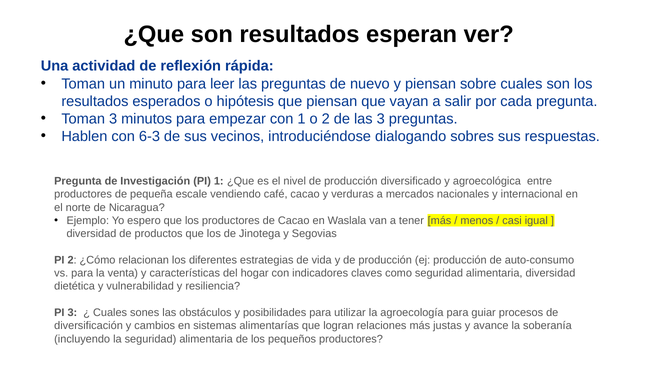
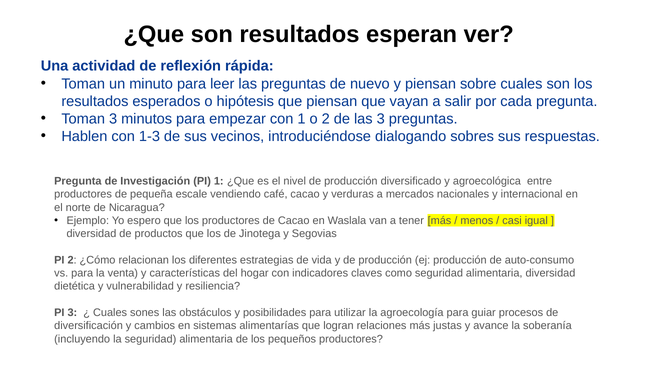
6-3: 6-3 -> 1-3
